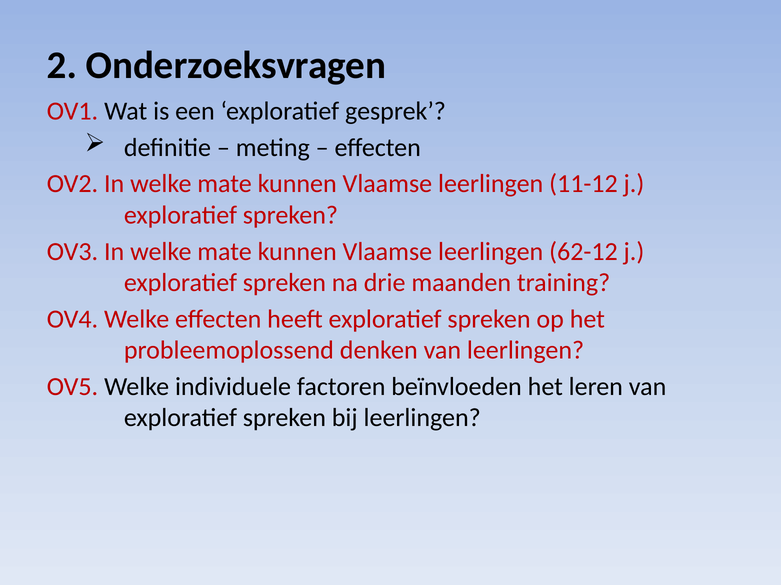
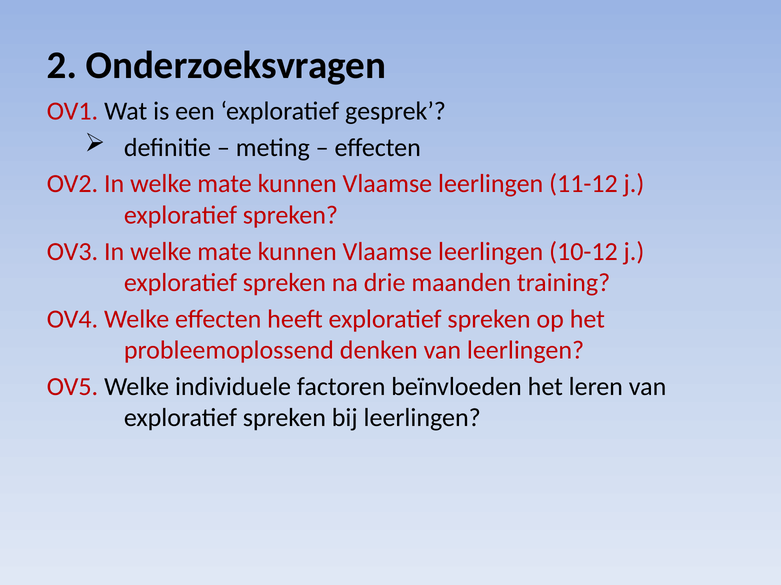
62-12: 62-12 -> 10-12
